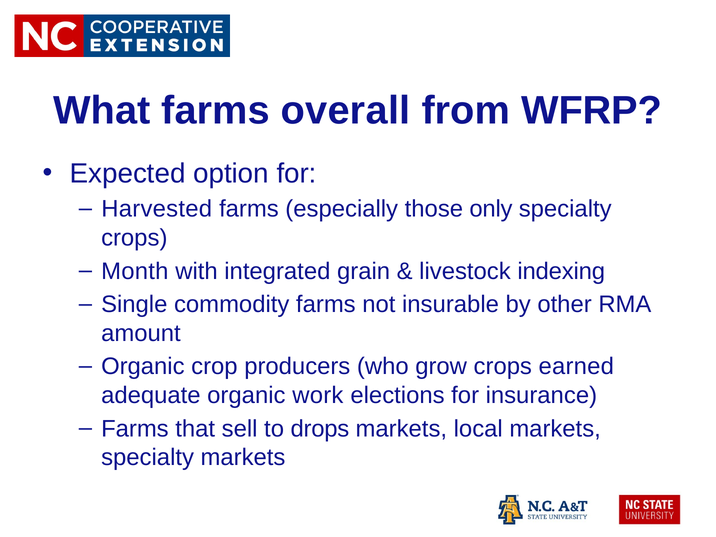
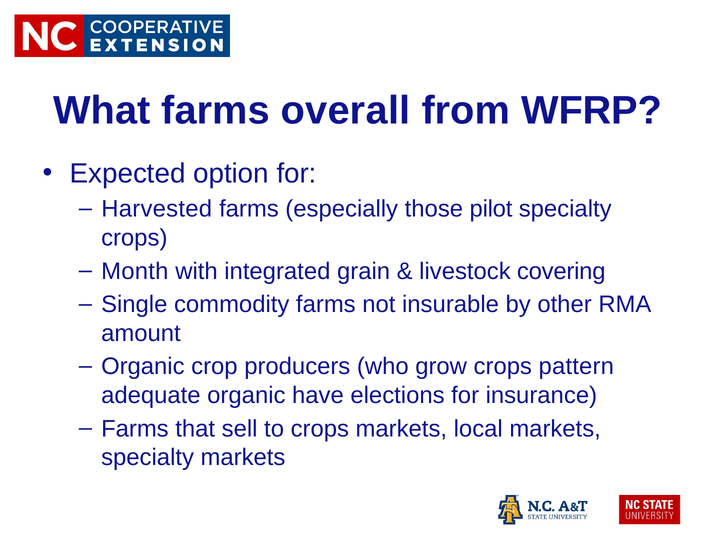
only: only -> pilot
indexing: indexing -> covering
earned: earned -> pattern
work: work -> have
to drops: drops -> crops
